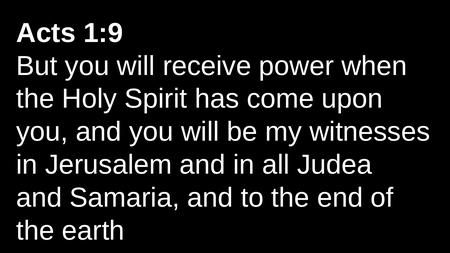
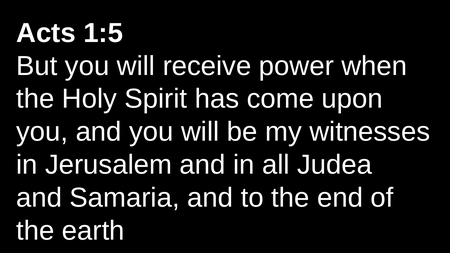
1:9: 1:9 -> 1:5
